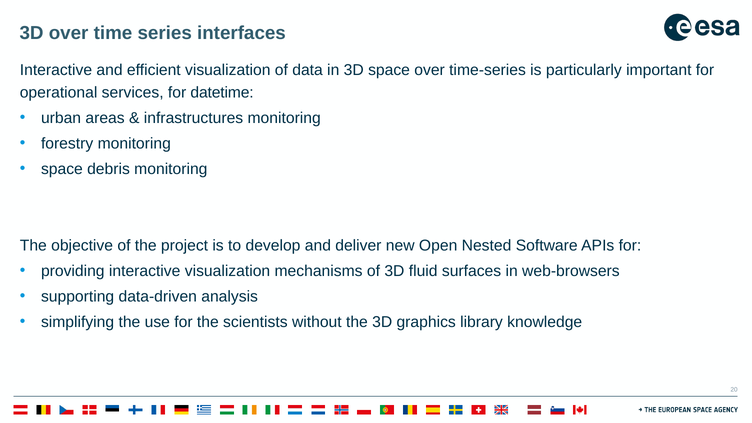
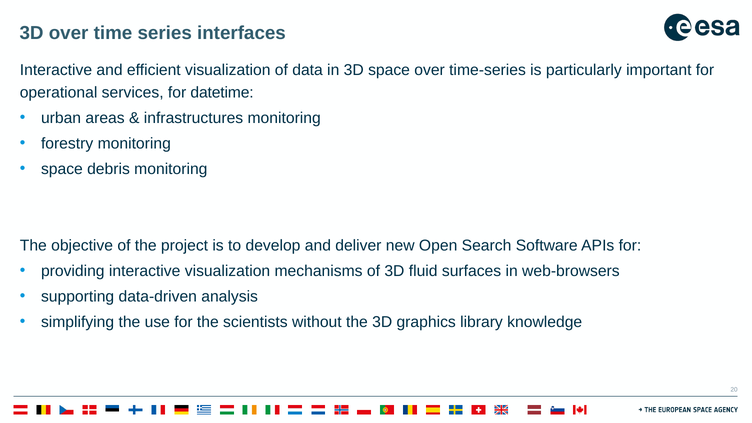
Nested: Nested -> Search
